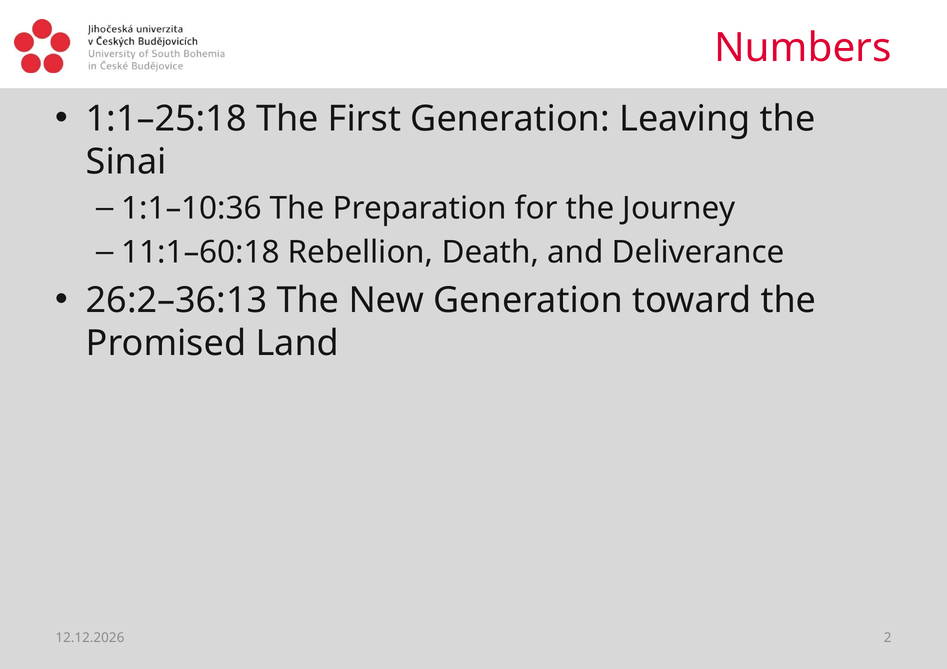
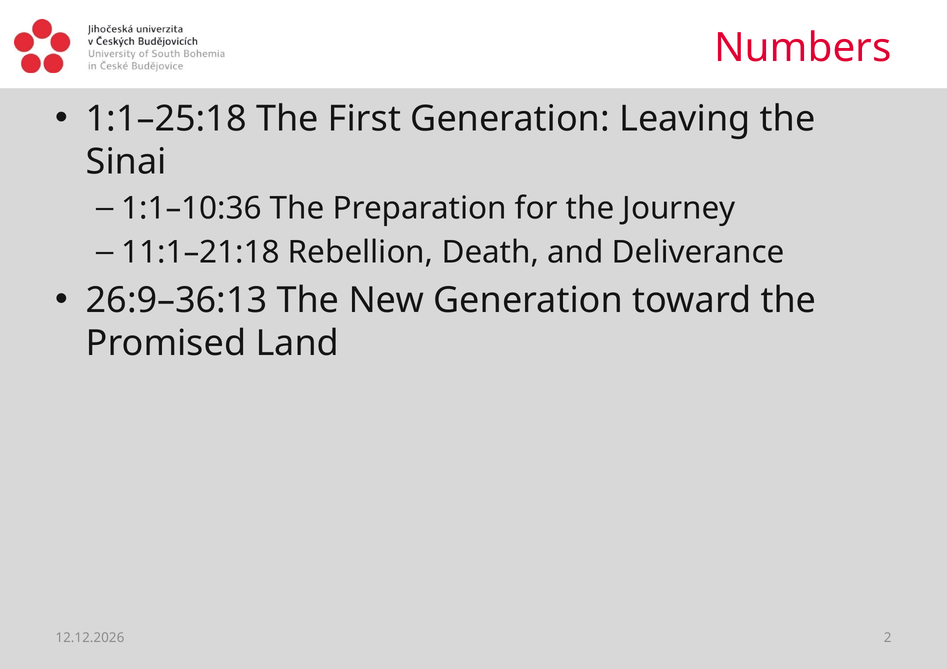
11:1–60:18: 11:1–60:18 -> 11:1–21:18
26:2–36:13: 26:2–36:13 -> 26:9–36:13
